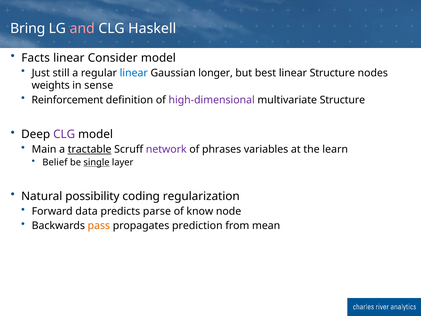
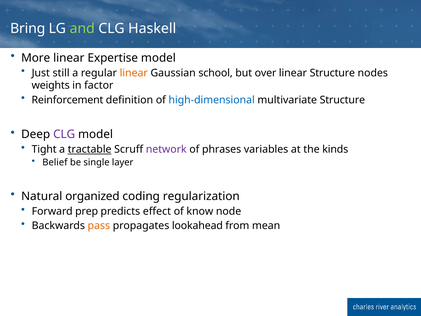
and colour: pink -> light green
Facts: Facts -> More
Consider: Consider -> Expertise
linear at (134, 73) colour: blue -> orange
longer: longer -> school
best: best -> over
sense: sense -> factor
high-dimensional colour: purple -> blue
Main: Main -> Tight
learn: learn -> kinds
single underline: present -> none
possibility: possibility -> organized
data: data -> prep
parse: parse -> effect
prediction: prediction -> lookahead
